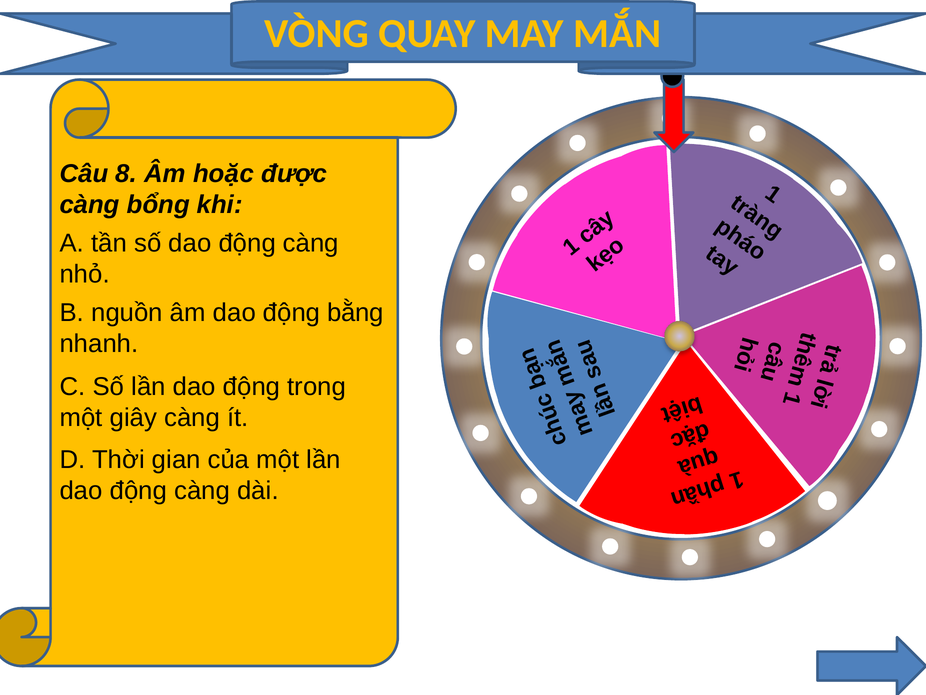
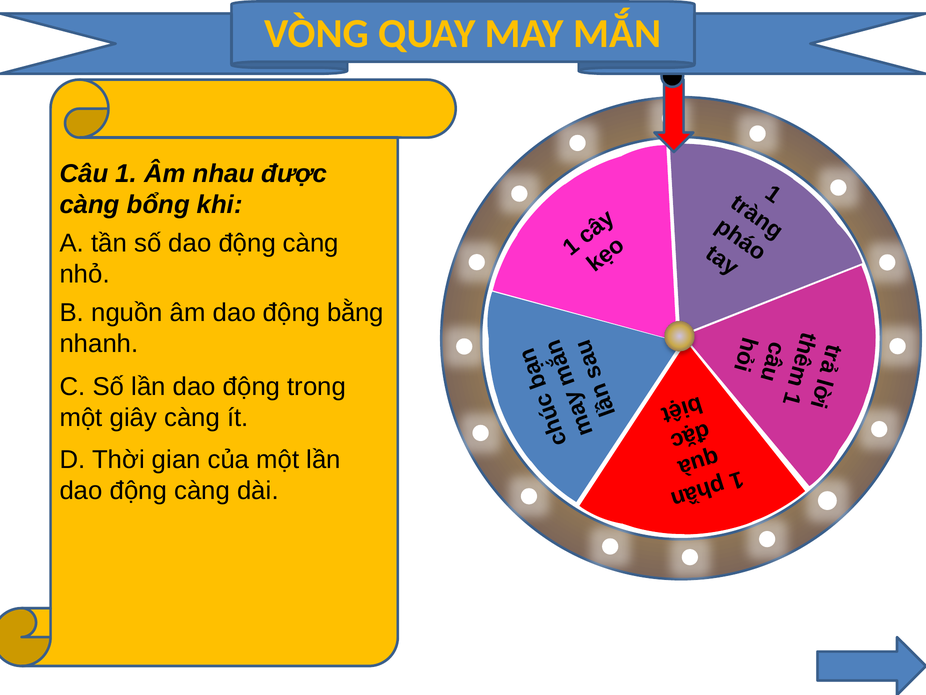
Câu 8: 8 -> 1
hoặc: hoặc -> nhau
